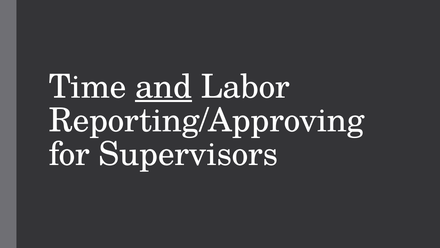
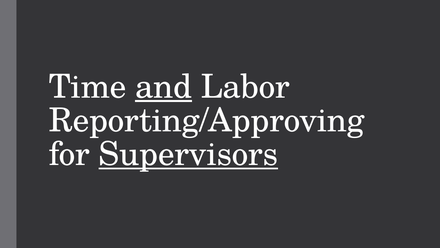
Supervisors underline: none -> present
